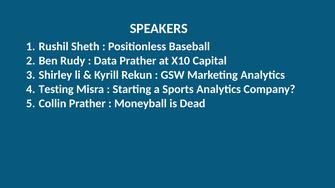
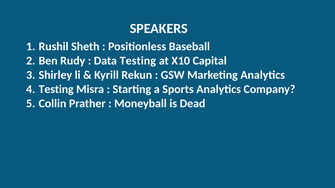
Data Prather: Prather -> Testing
